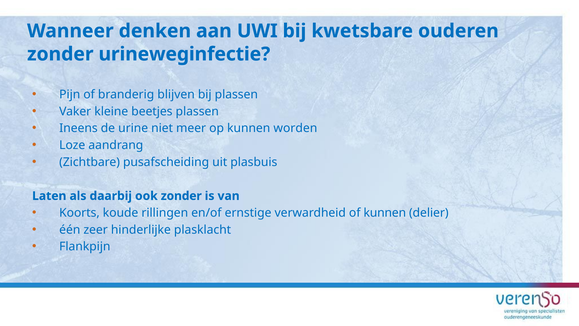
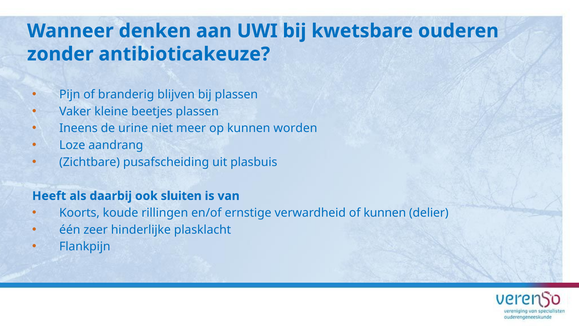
urineweginfectie: urineweginfectie -> antibioticakeuze
Laten: Laten -> Heeft
ook zonder: zonder -> sluiten
